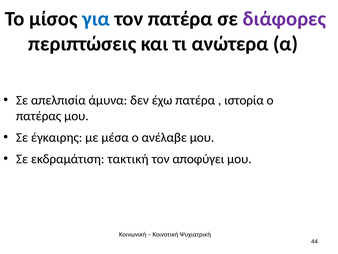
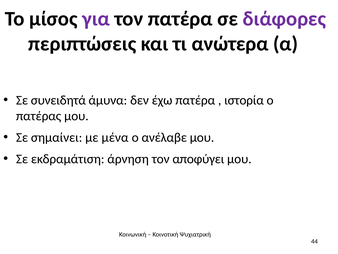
για colour: blue -> purple
απελπισία: απελπισία -> συνειδητά
έγκαιρης: έγκαιρης -> σημαίνει
μέσα: μέσα -> μένα
τακτική: τακτική -> άρνηση
